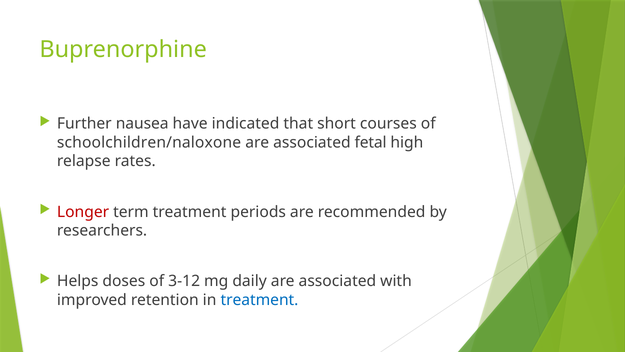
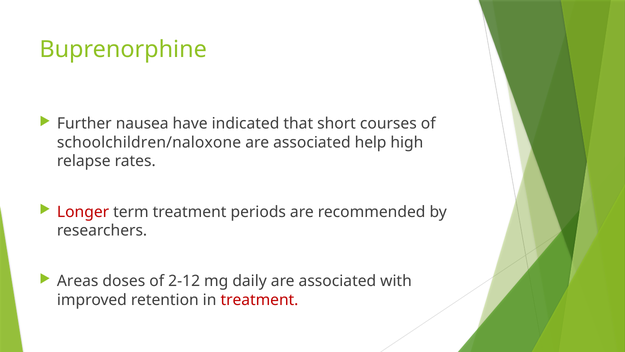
fetal: fetal -> help
Helps: Helps -> Areas
3-12: 3-12 -> 2-12
treatment at (259, 300) colour: blue -> red
